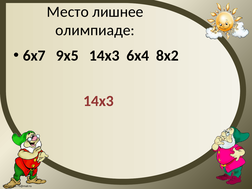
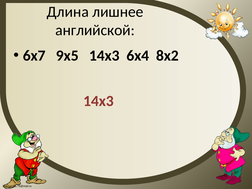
Место: Место -> Длина
олимпиаде: олимпиаде -> английской
